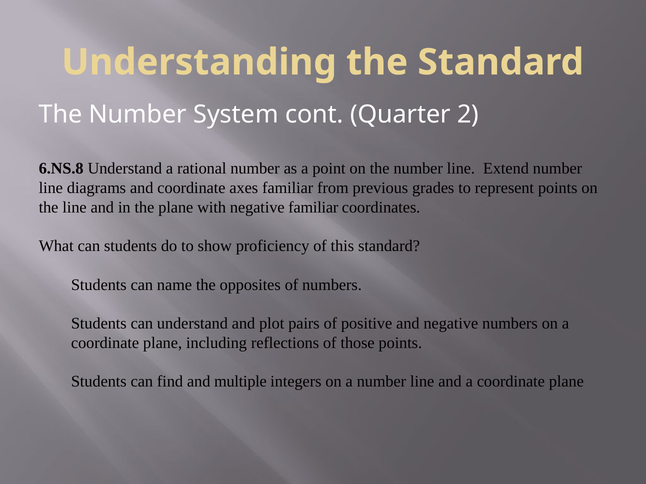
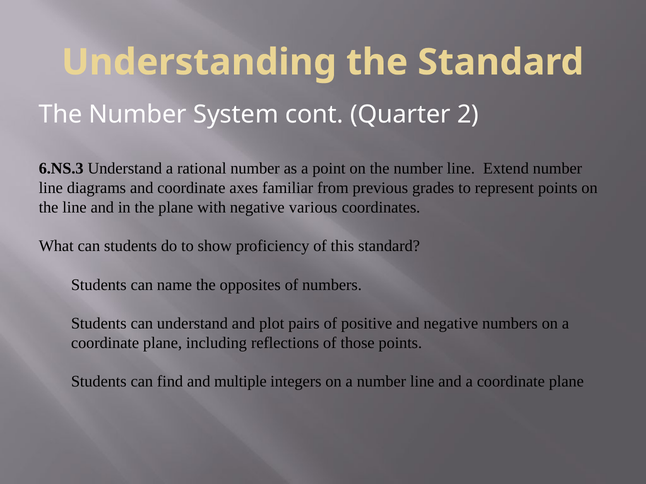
6.NS.8: 6.NS.8 -> 6.NS.3
negative familiar: familiar -> various
